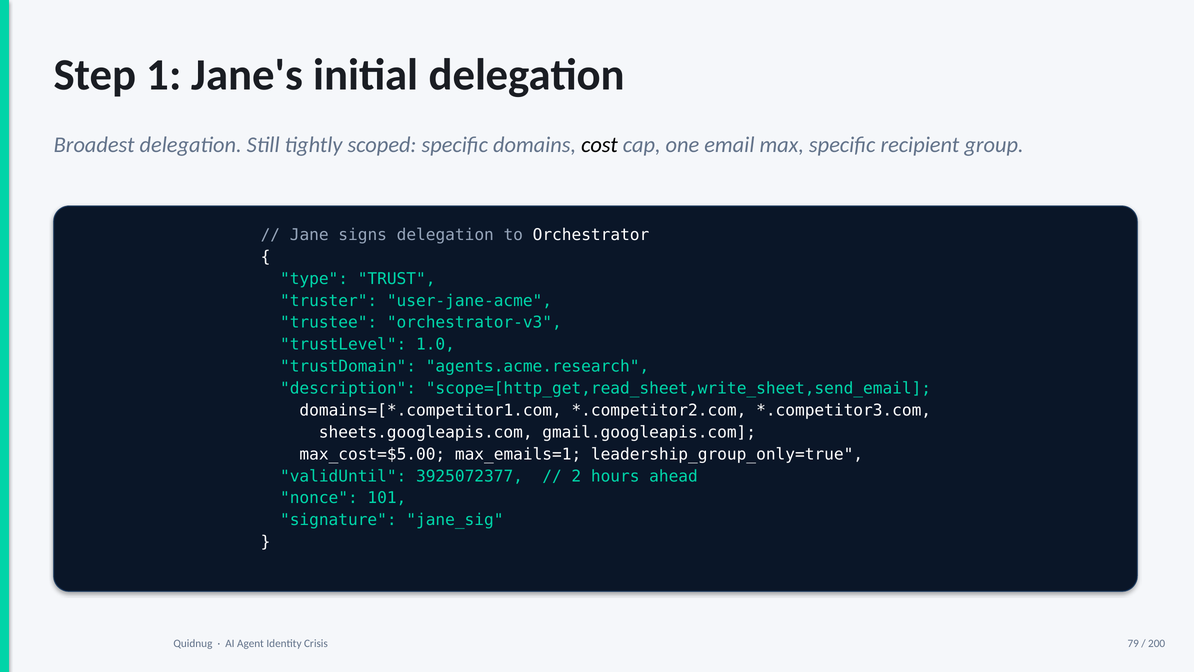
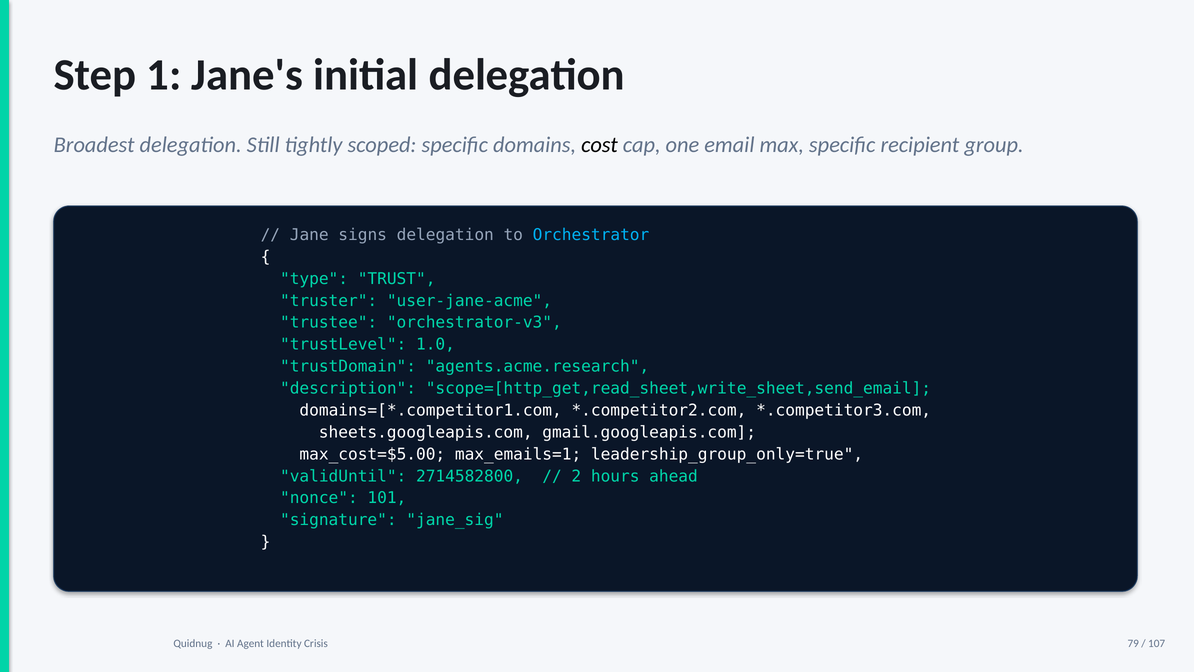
Orchestrator colour: white -> light blue
3925072377: 3925072377 -> 2714582800
200: 200 -> 107
